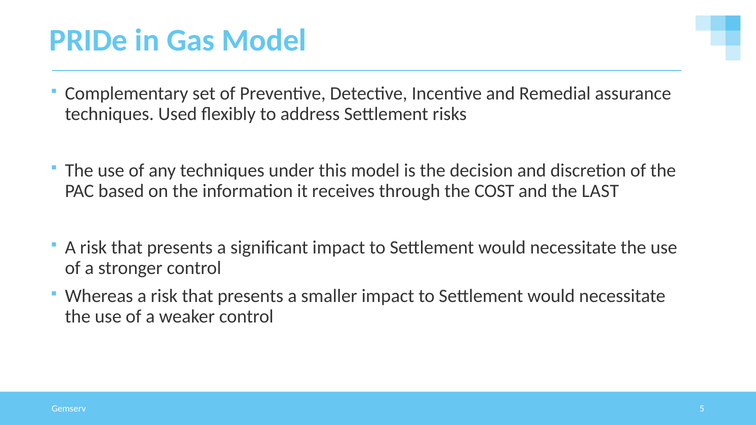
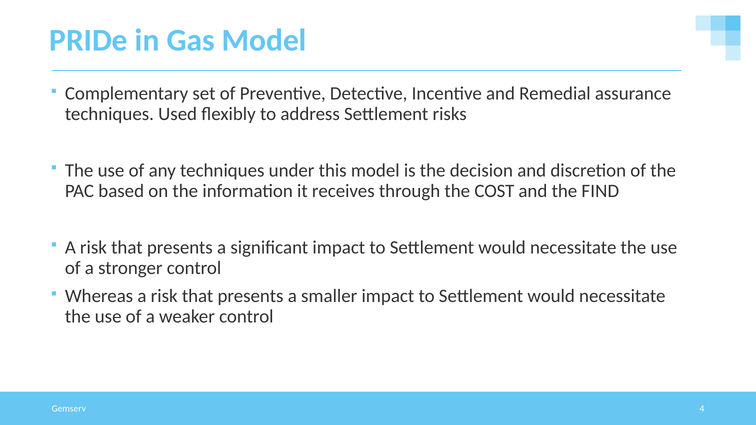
LAST: LAST -> FIND
5: 5 -> 4
